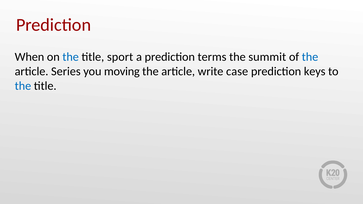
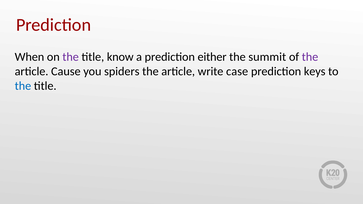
the at (71, 57) colour: blue -> purple
sport: sport -> know
terms: terms -> either
the at (310, 57) colour: blue -> purple
Series: Series -> Cause
moving: moving -> spiders
